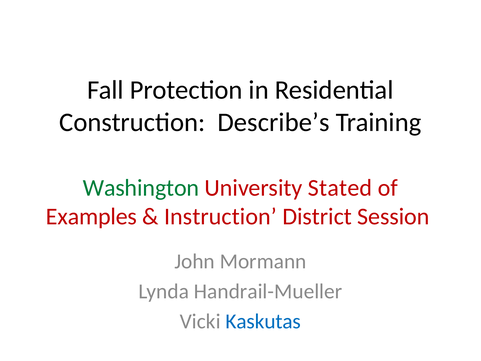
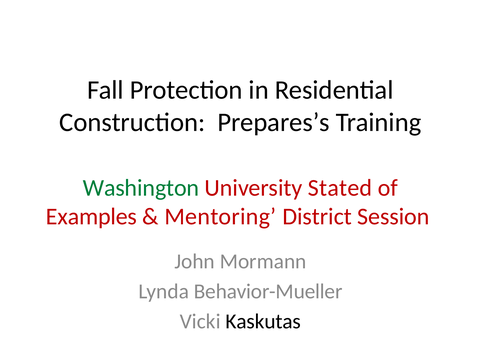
Describe’s: Describe’s -> Prepares’s
Instruction: Instruction -> Mentoring
Handrail-Mueller: Handrail-Mueller -> Behavior-Mueller
Kaskutas colour: blue -> black
